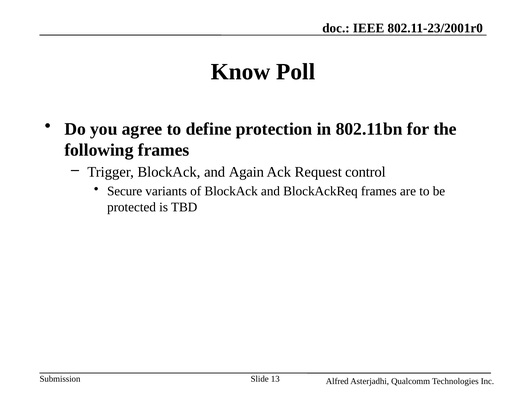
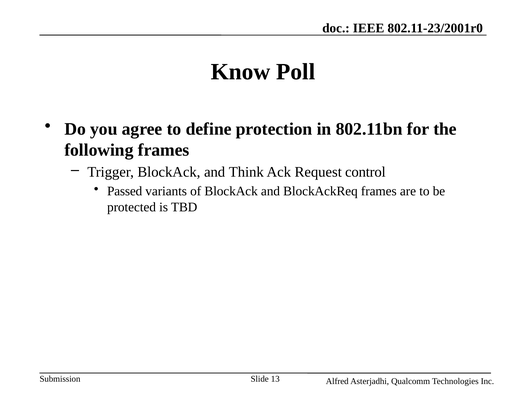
Again: Again -> Think
Secure: Secure -> Passed
